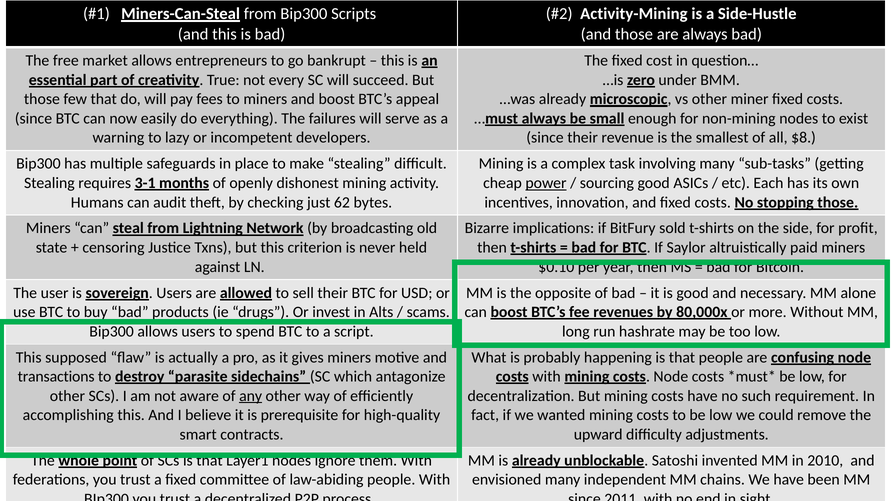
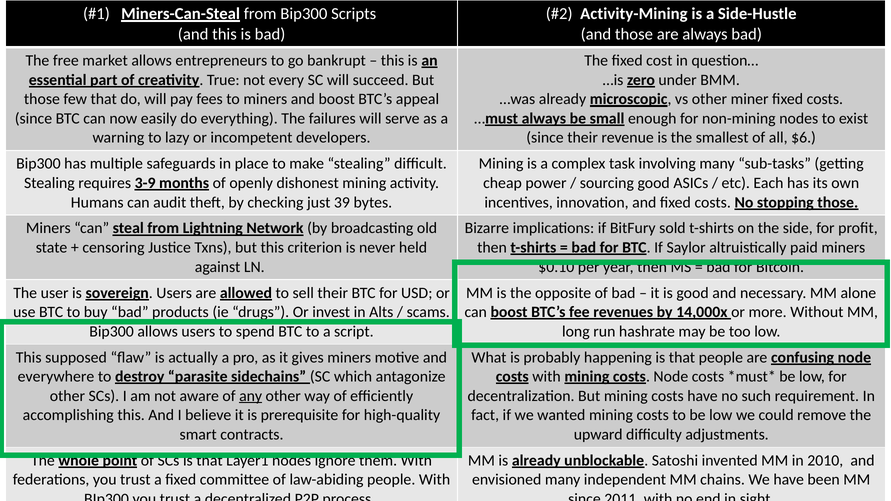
$8: $8 -> $6
3-1: 3-1 -> 3-9
power underline: present -> none
62: 62 -> 39
80,000x: 80,000x -> 14,000x
transactions: transactions -> everywhere
